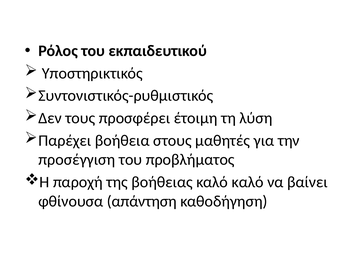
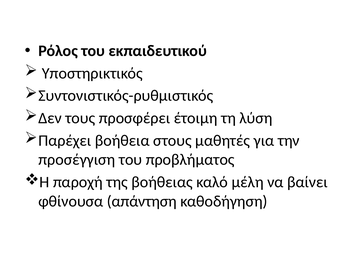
καλό καλό: καλό -> μέλη
